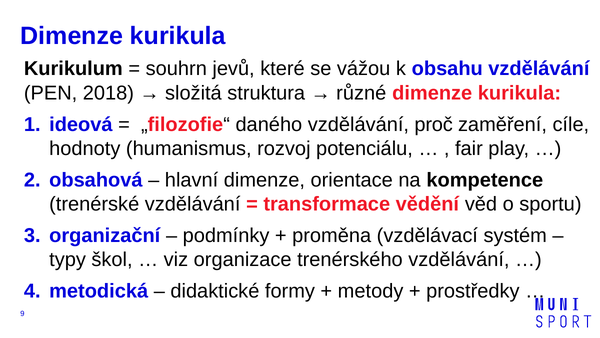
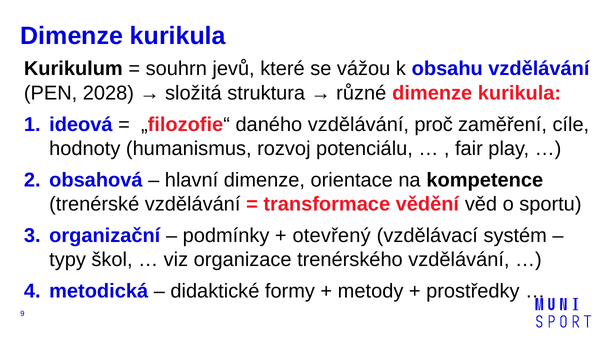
2018: 2018 -> 2028
proměna: proměna -> otevřený
